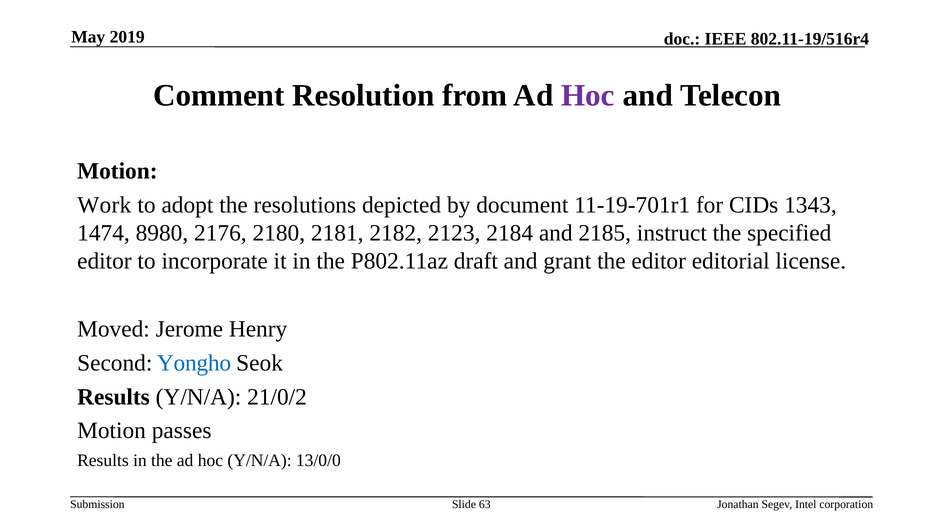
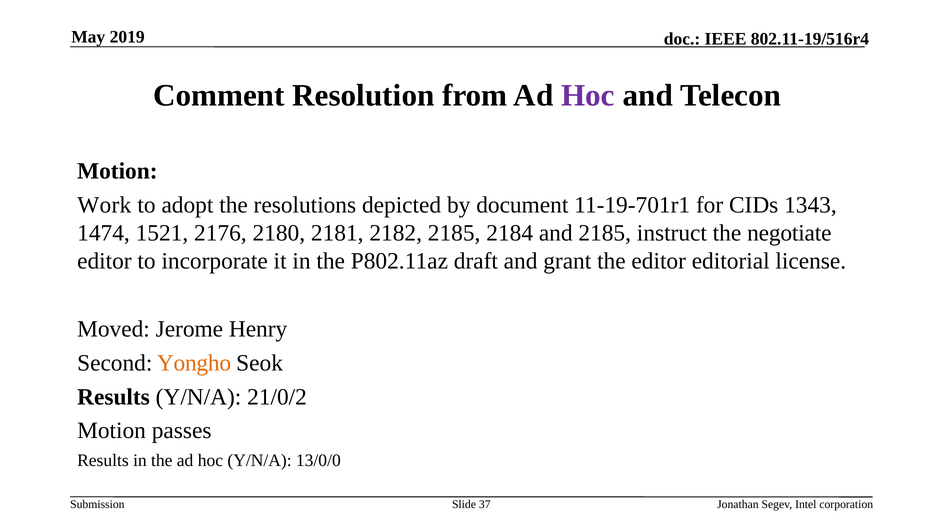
8980: 8980 -> 1521
2182 2123: 2123 -> 2185
specified: specified -> negotiate
Yongho colour: blue -> orange
63: 63 -> 37
